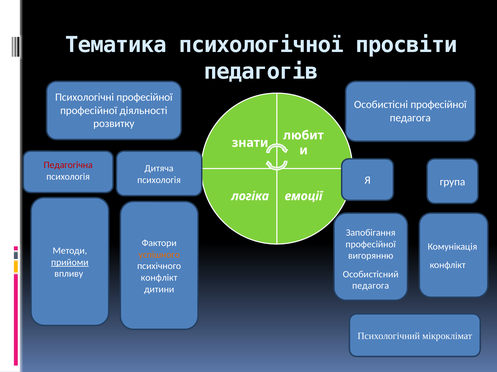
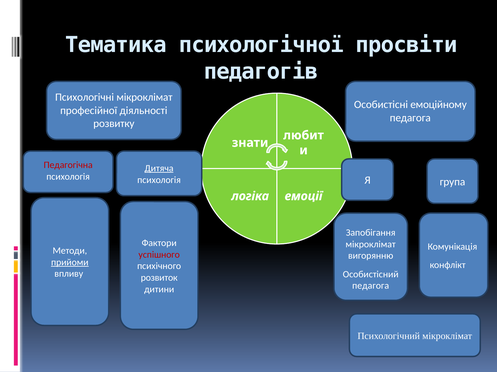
Психологічні професійної: професійної -> мікроклімат
Особистісні професійної: професійної -> емоційному
Дитяча underline: none -> present
професійної at (371, 245): професійної -> мікроклімат
успішного colour: orange -> red
конфлікт at (159, 278): конфлікт -> розвиток
